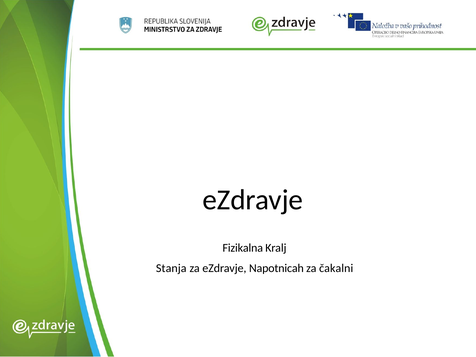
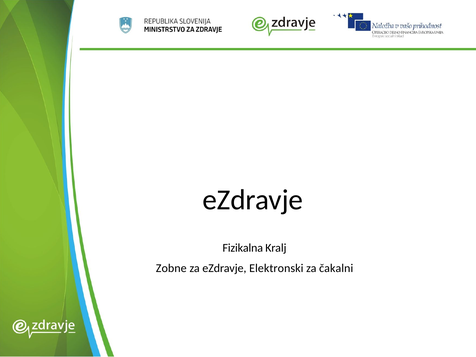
Stanja: Stanja -> Zobne
Napotnicah: Napotnicah -> Elektronski
